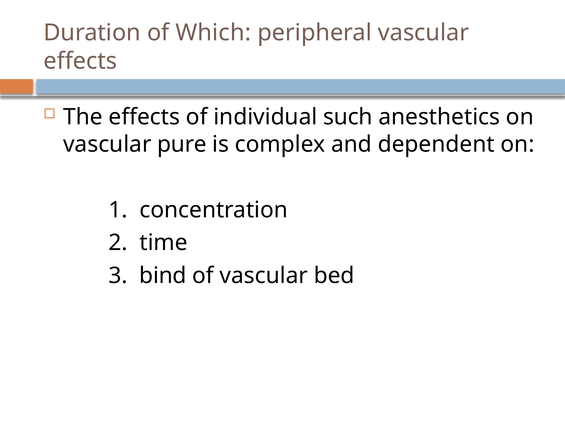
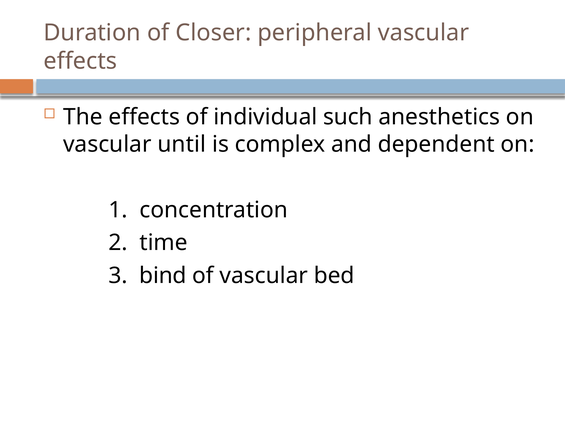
Which: Which -> Closer
pure: pure -> until
